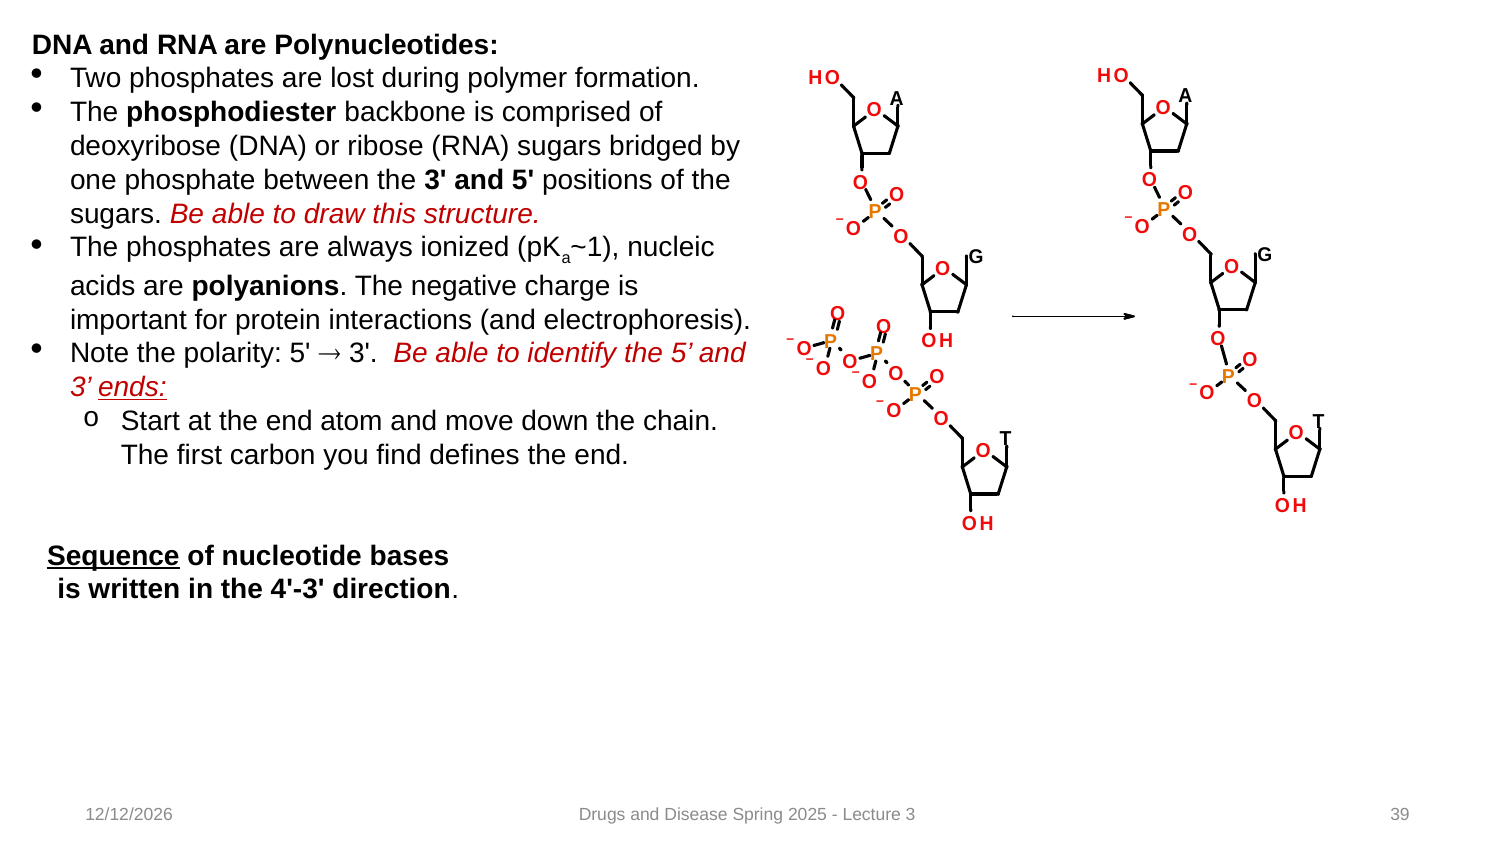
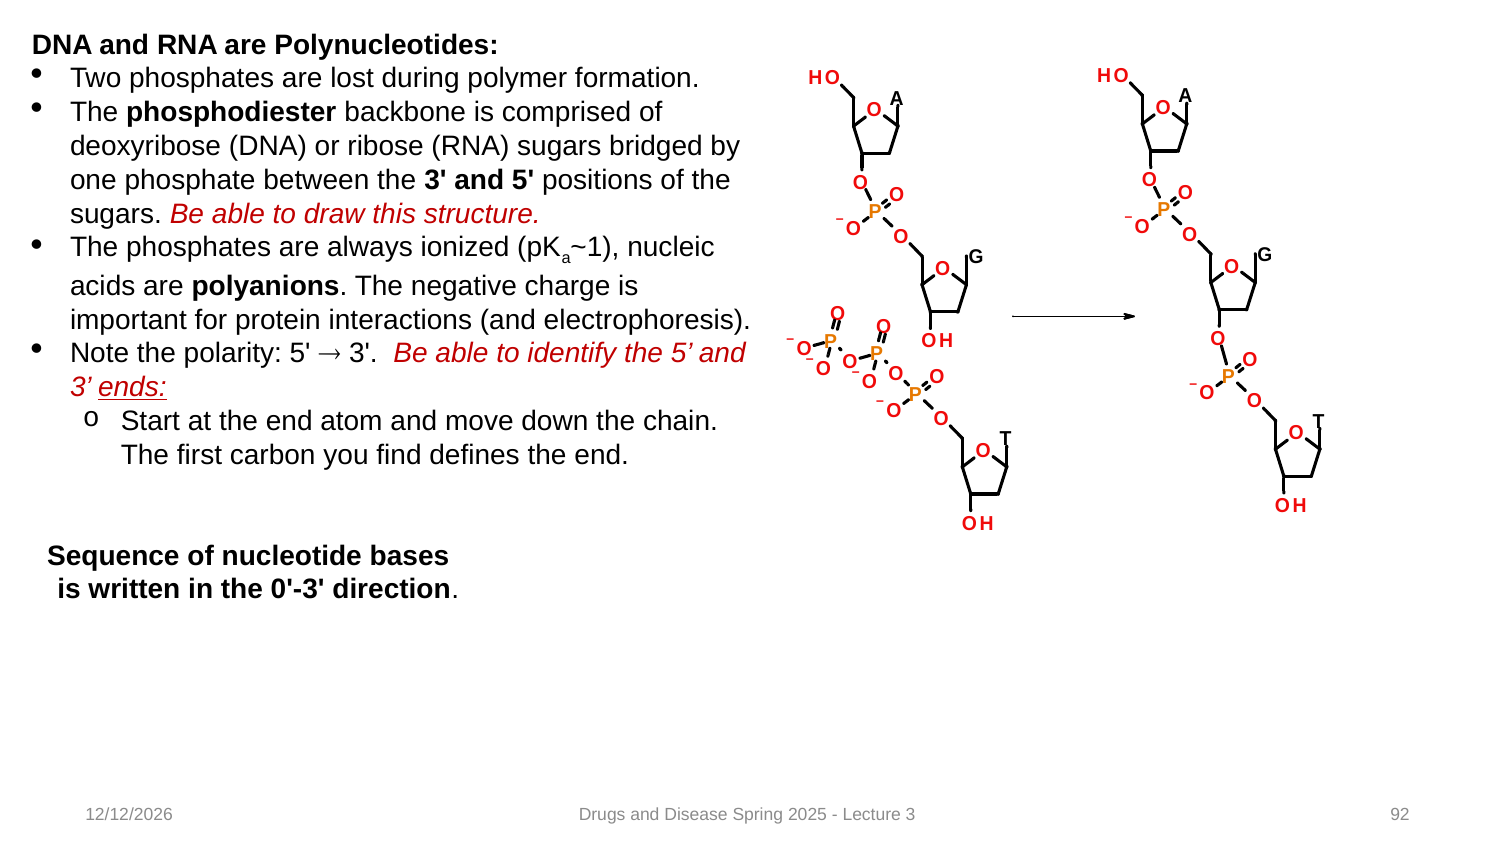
Sequence underline: present -> none
4'-3: 4'-3 -> 0'-3
39: 39 -> 92
